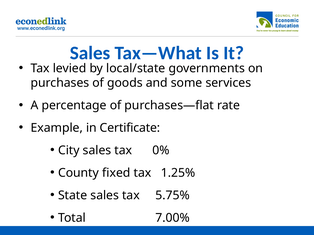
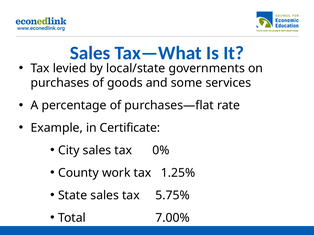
fixed: fixed -> work
